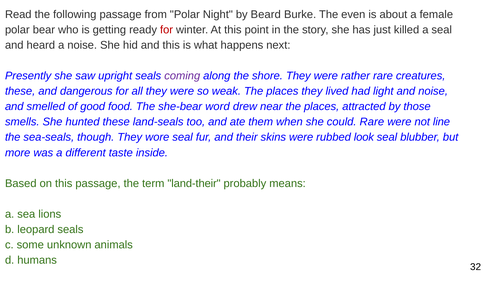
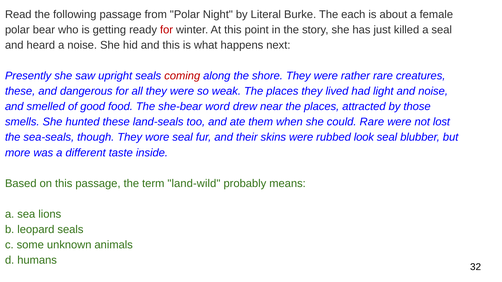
Beard: Beard -> Literal
even: even -> each
coming colour: purple -> red
line: line -> lost
land-their: land-their -> land-wild
